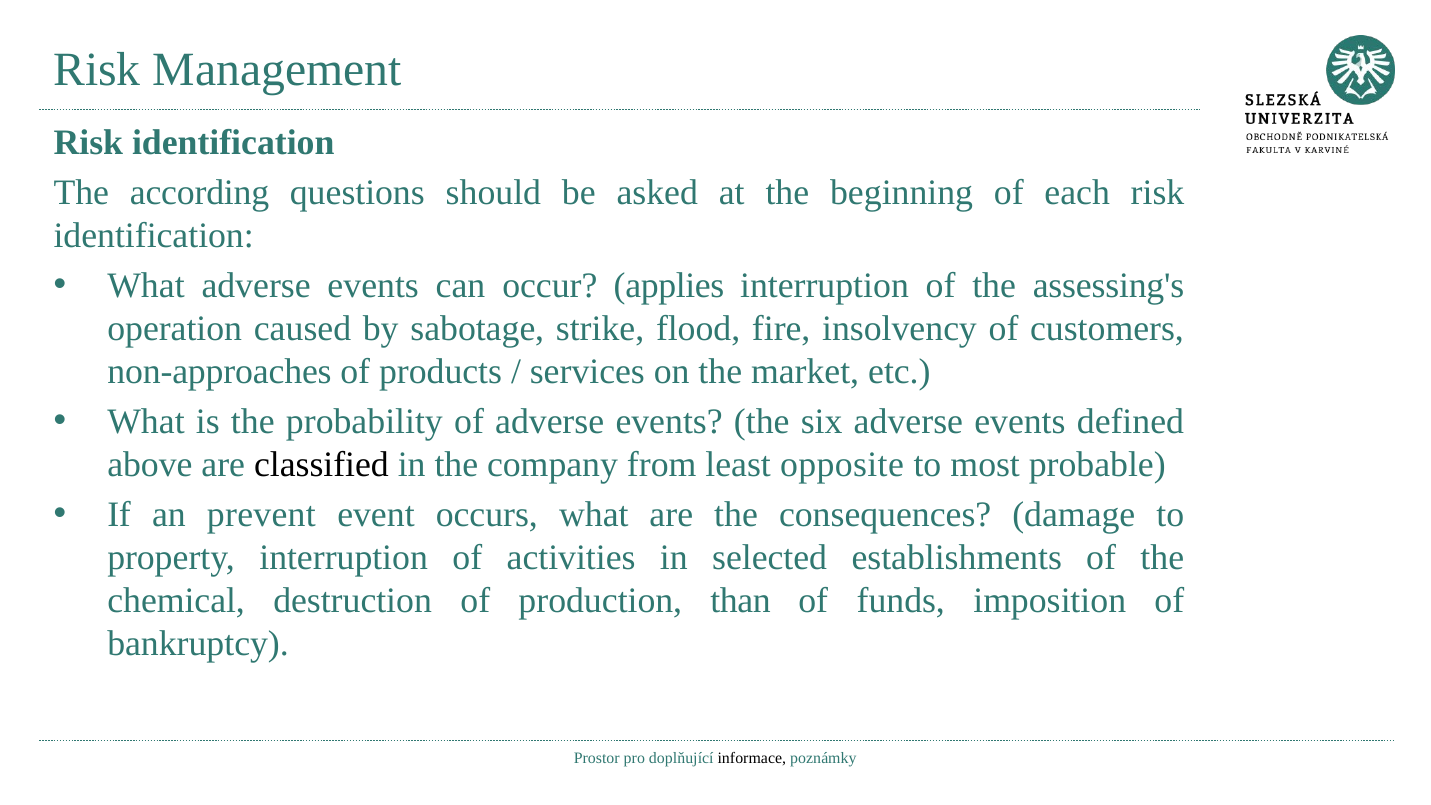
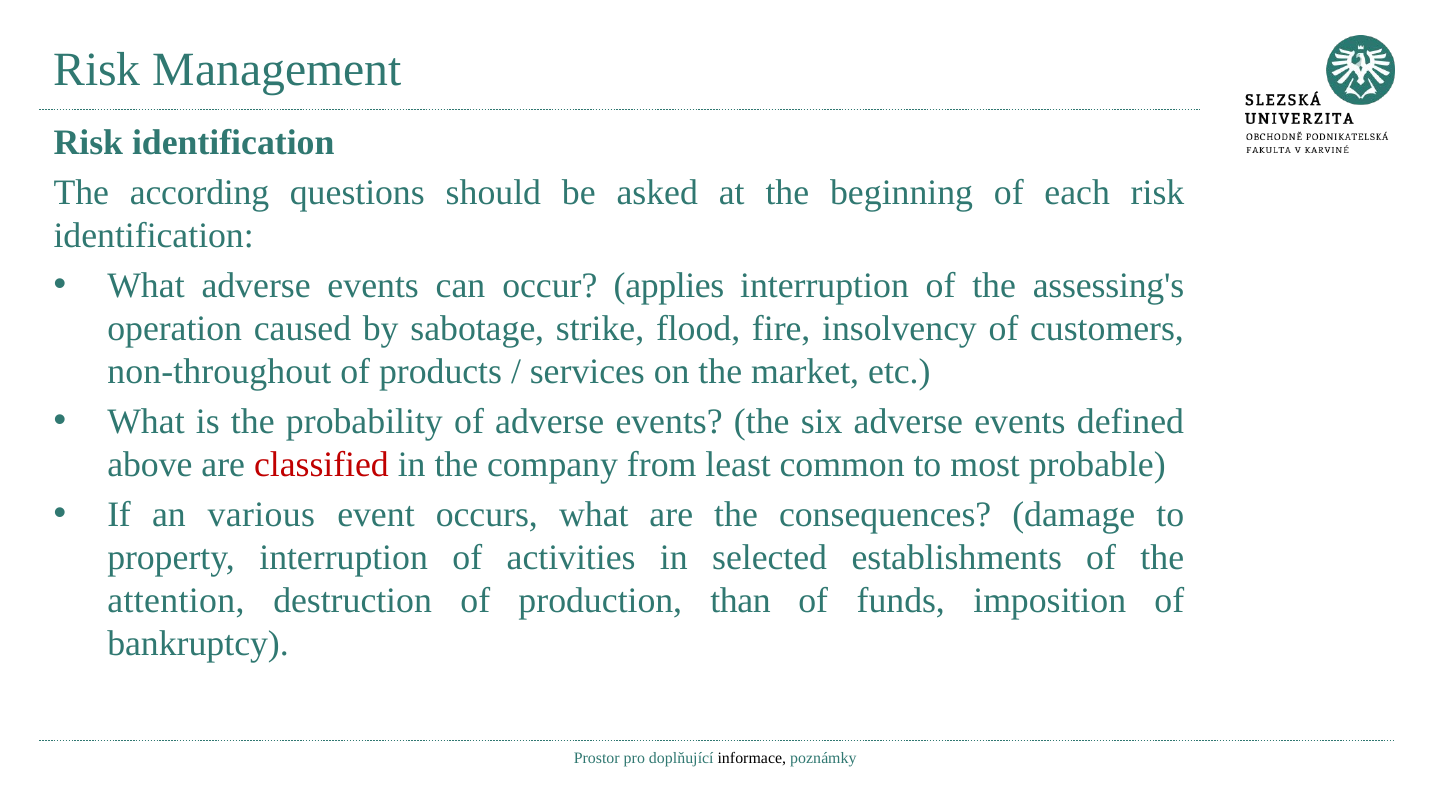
non-approaches: non-approaches -> non-throughout
classified colour: black -> red
opposite: opposite -> common
prevent: prevent -> various
chemical: chemical -> attention
